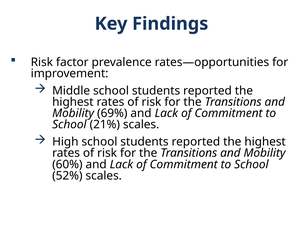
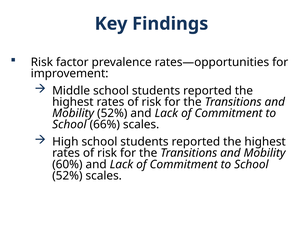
Mobility 69%: 69% -> 52%
21%: 21% -> 66%
